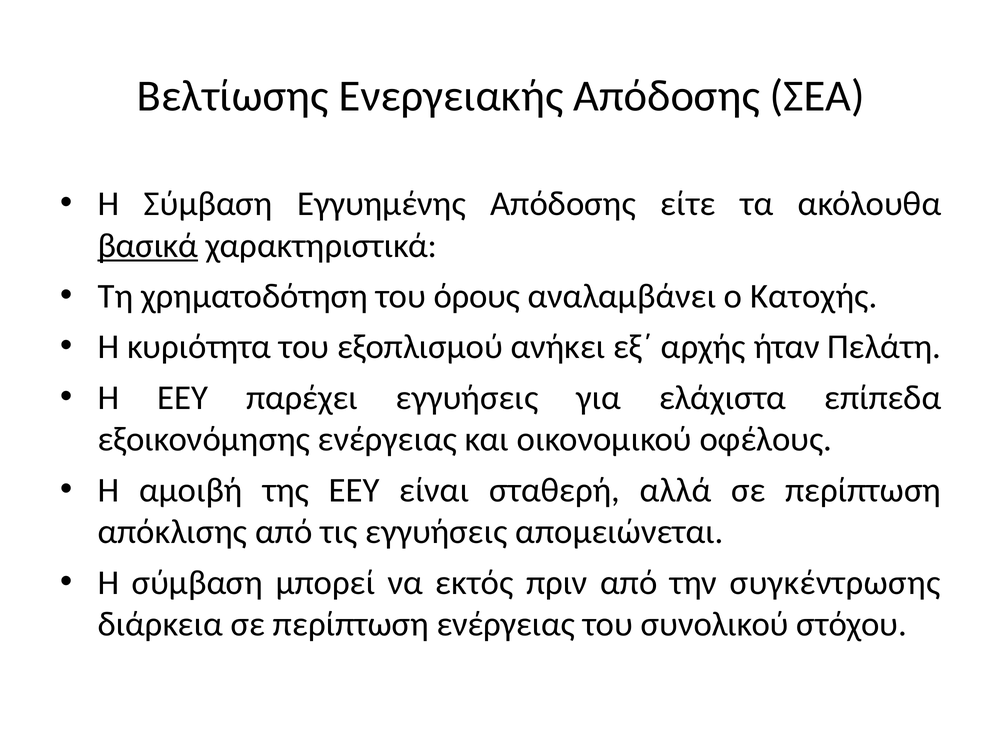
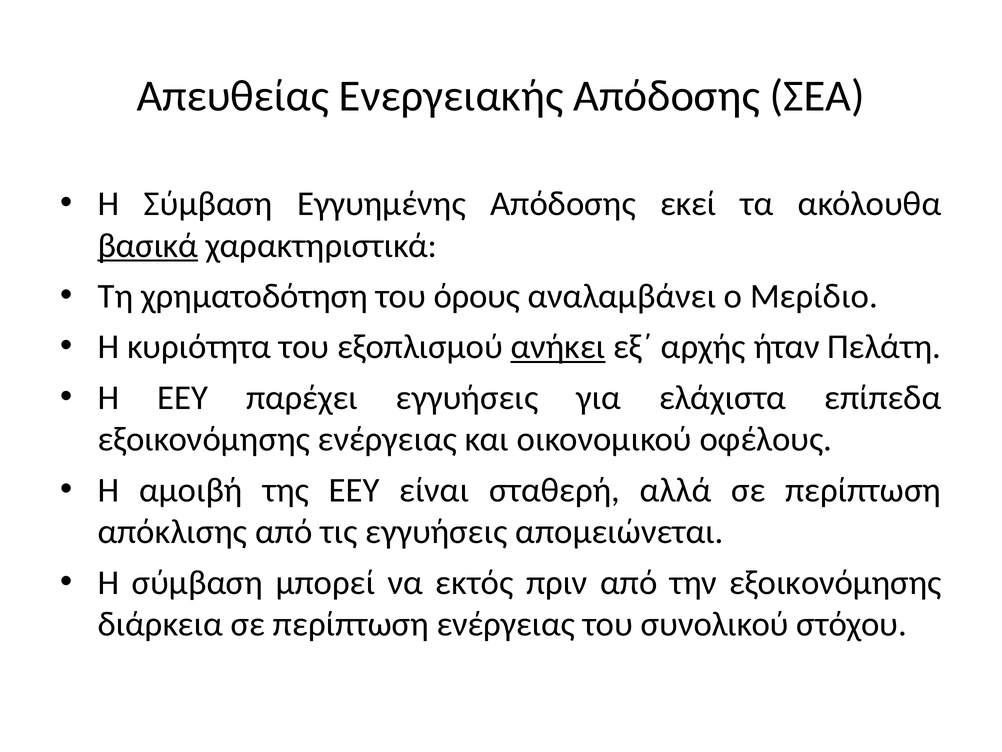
Βελτίωσης: Βελτίωσης -> Απευθείας
είτε: είτε -> εκεί
Κατοχής: Κατοχής -> Μερίδιο
ανήκει underline: none -> present
την συγκέντρωσης: συγκέντρωσης -> εξοικονόμησης
